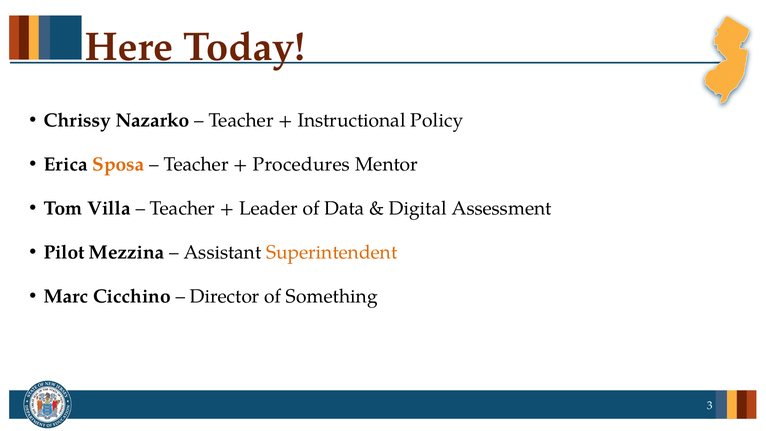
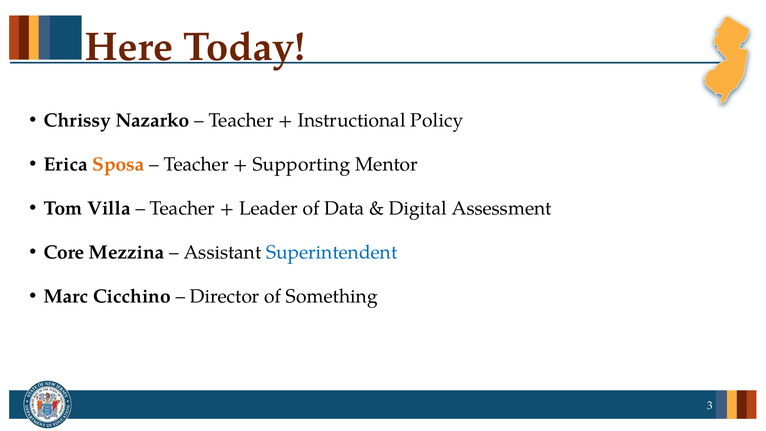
Procedures: Procedures -> Supporting
Pilot: Pilot -> Core
Superintendent colour: orange -> blue
